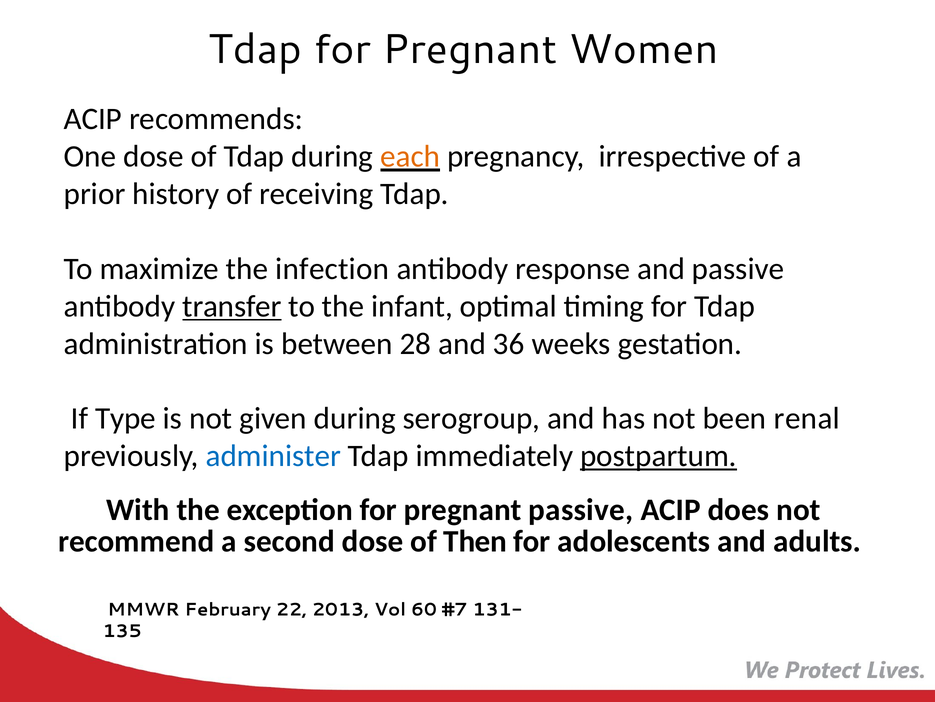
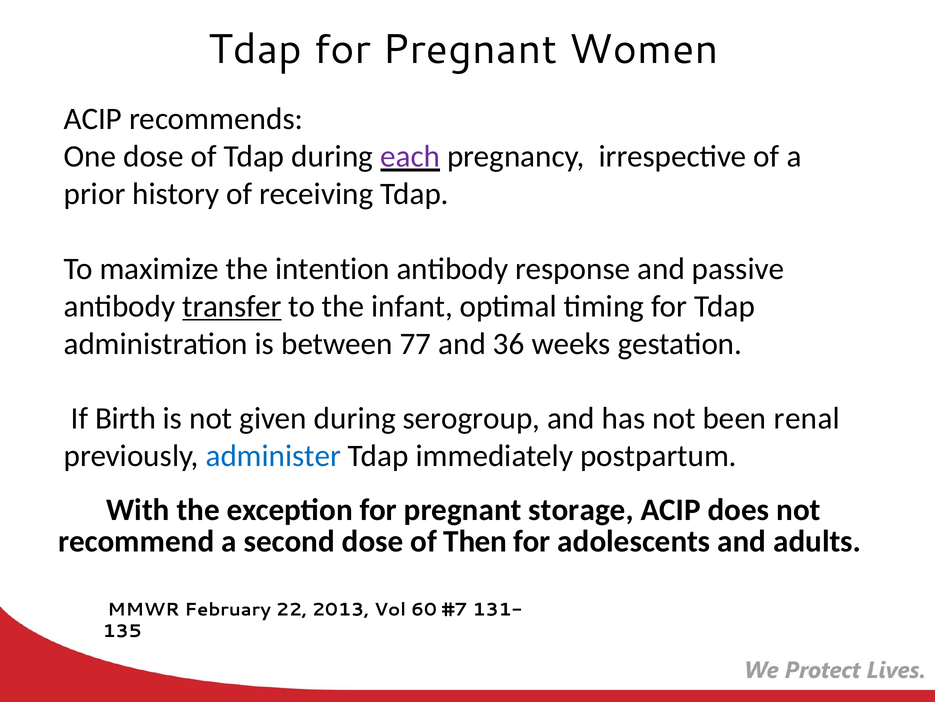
each colour: orange -> purple
infection: infection -> intention
28: 28 -> 77
Type: Type -> Birth
postpartum underline: present -> none
pregnant passive: passive -> storage
